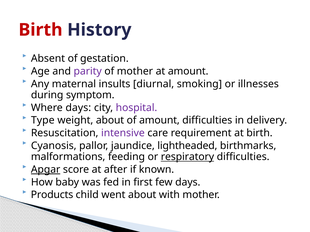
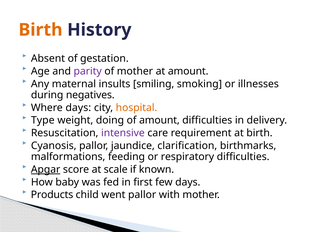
Birth at (41, 30) colour: red -> orange
diurnal: diurnal -> smiling
symptom: symptom -> negatives
hospital colour: purple -> orange
weight about: about -> doing
lightheaded: lightheaded -> clarification
respiratory underline: present -> none
after: after -> scale
went about: about -> pallor
